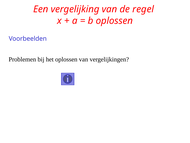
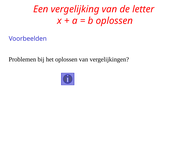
regel: regel -> letter
